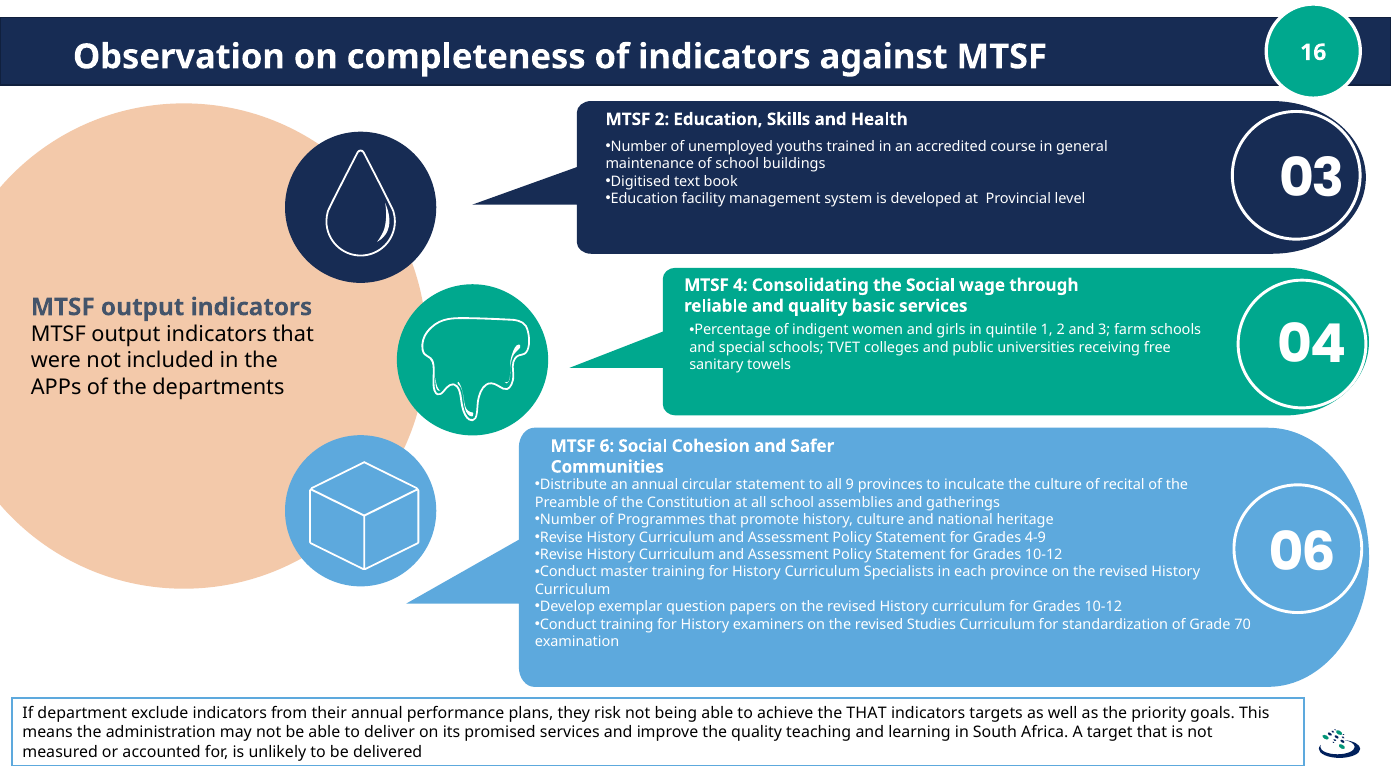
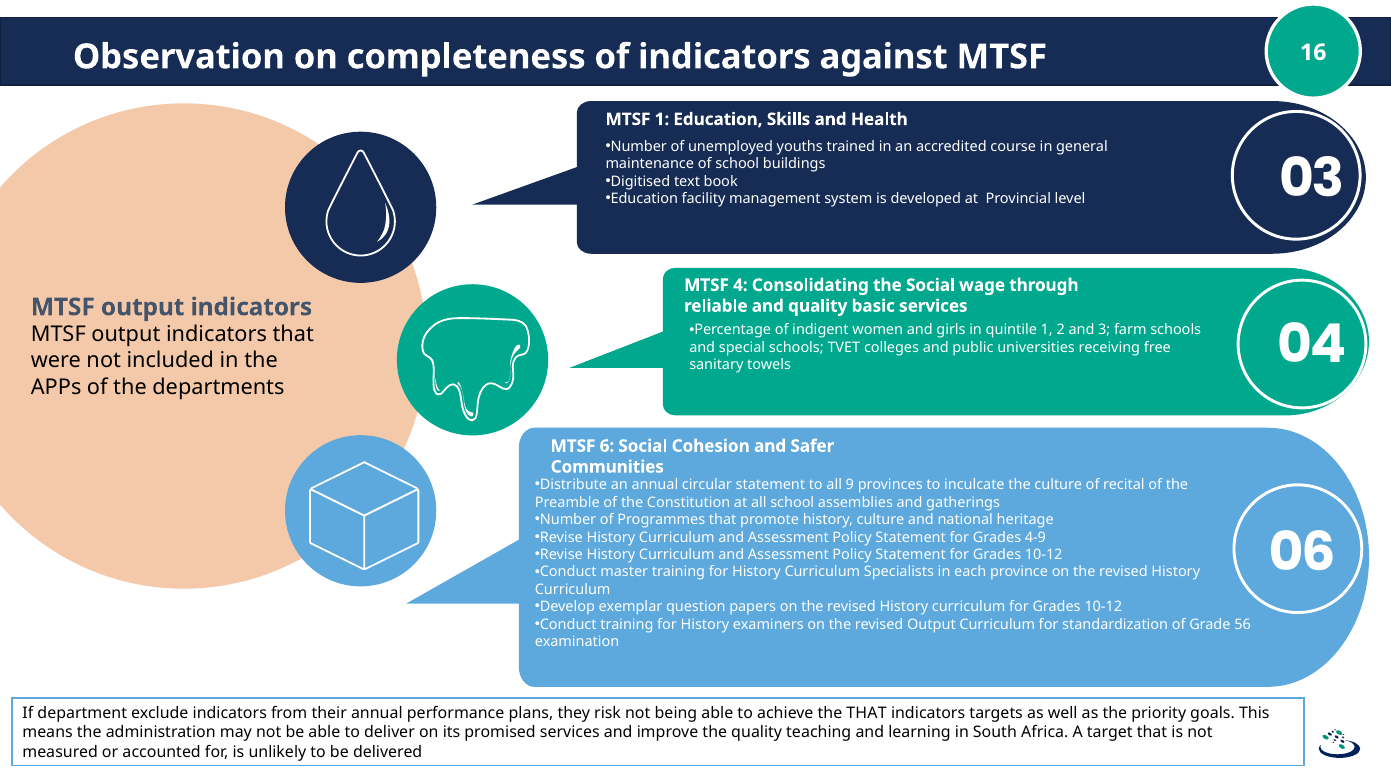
MTSF 2: 2 -> 1
revised Studies: Studies -> Output
70: 70 -> 56
